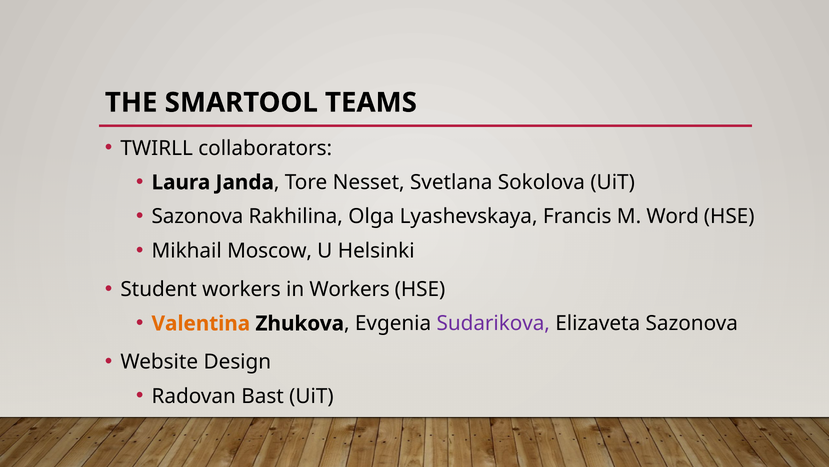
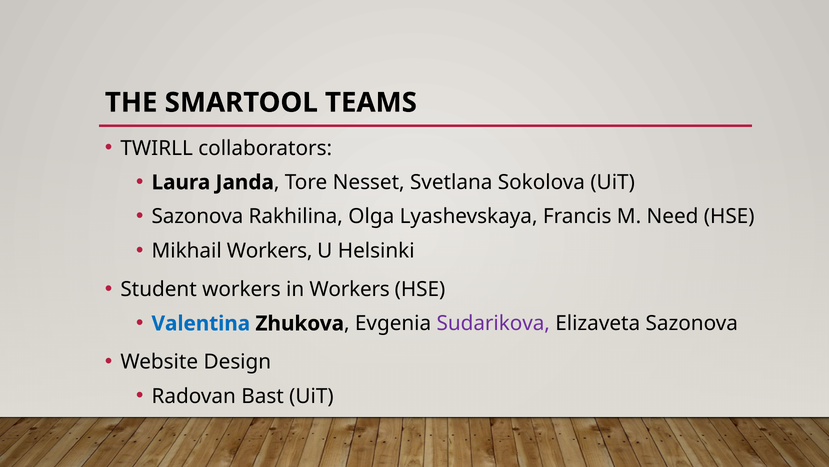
Word: Word -> Need
Mikhail Moscow: Moscow -> Workers
Valentina colour: orange -> blue
